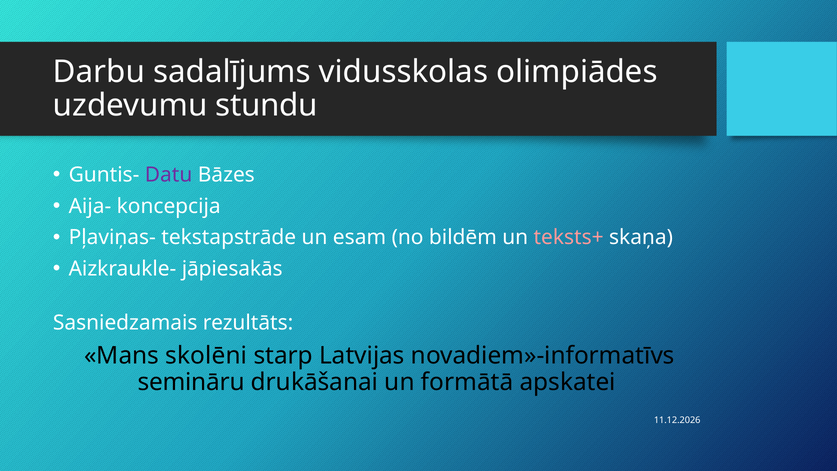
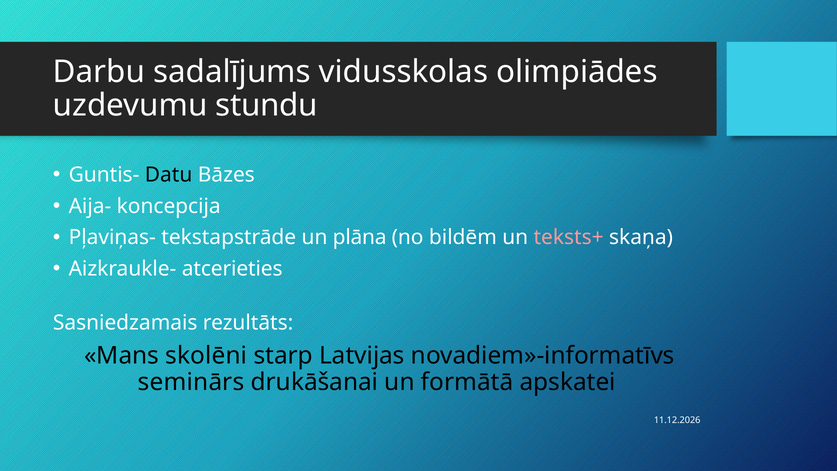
Datu colour: purple -> black
esam: esam -> plāna
jāpiesakās: jāpiesakās -> atcerieties
semināru: semināru -> seminārs
